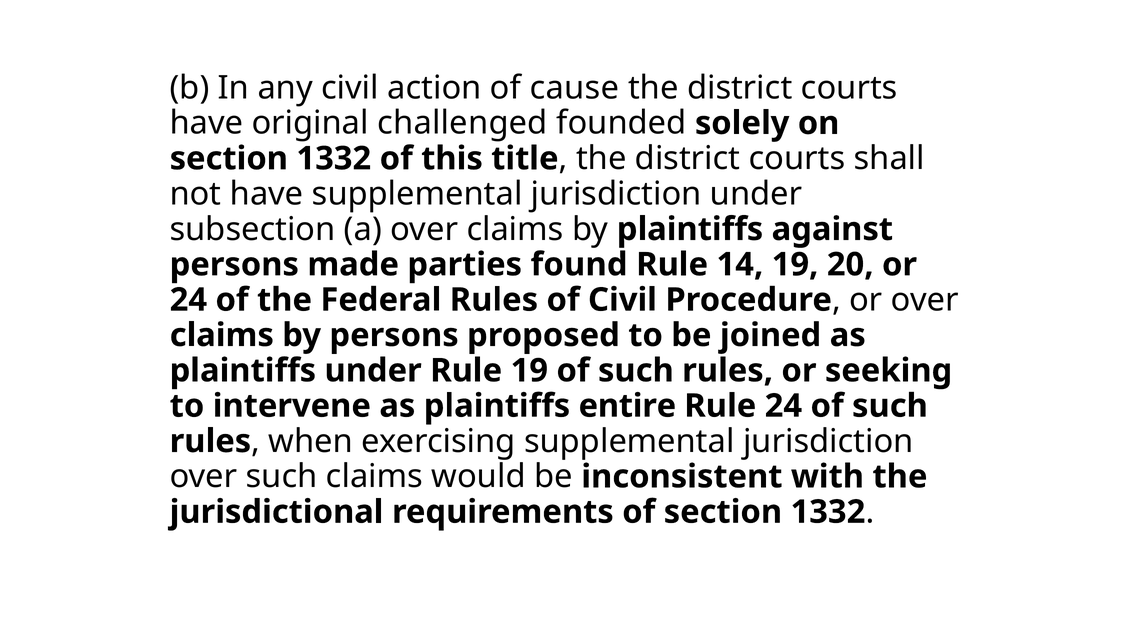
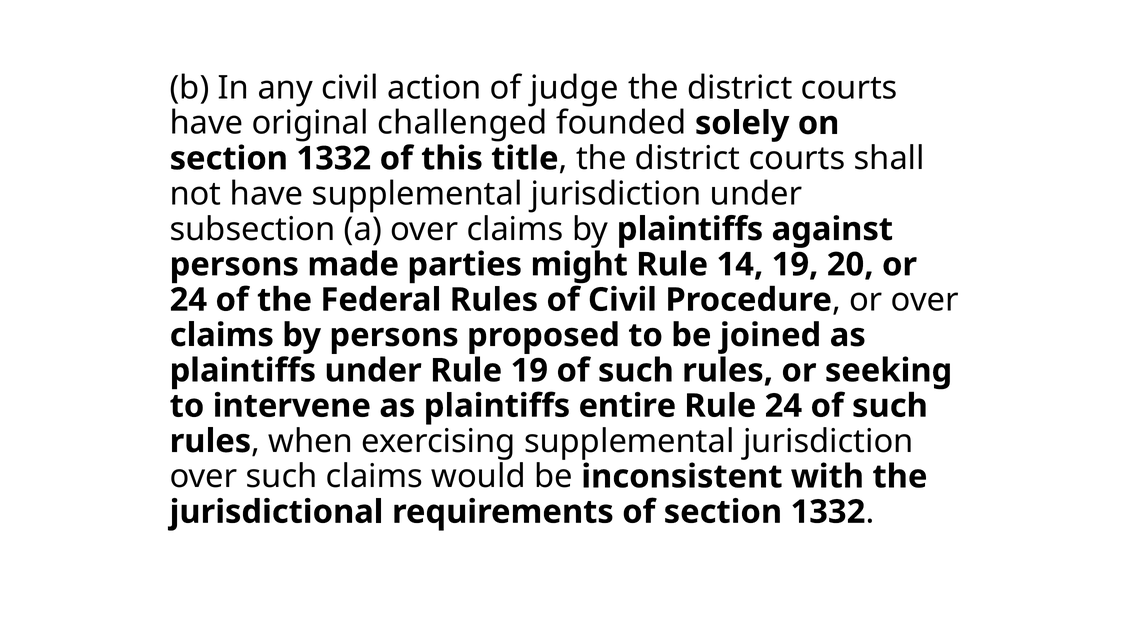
cause: cause -> judge
found: found -> might
